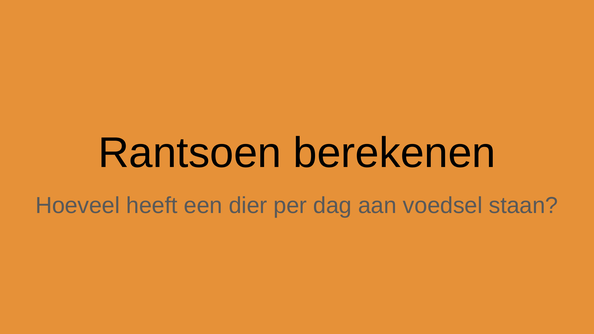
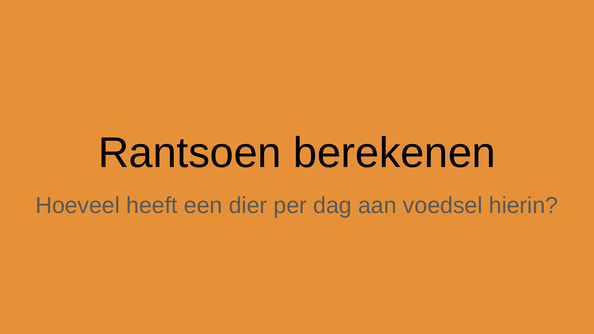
staan: staan -> hierin
